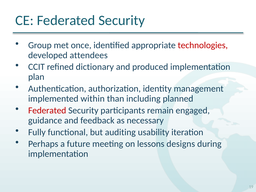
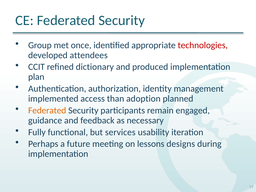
within: within -> access
including: including -> adoption
Federated at (47, 110) colour: red -> orange
auditing: auditing -> services
